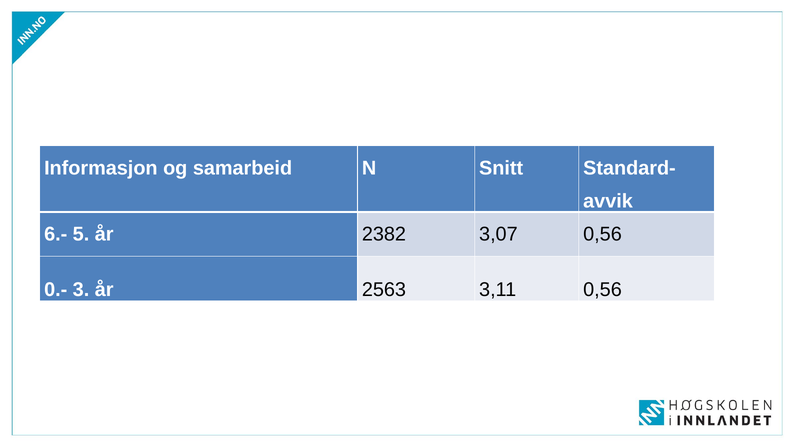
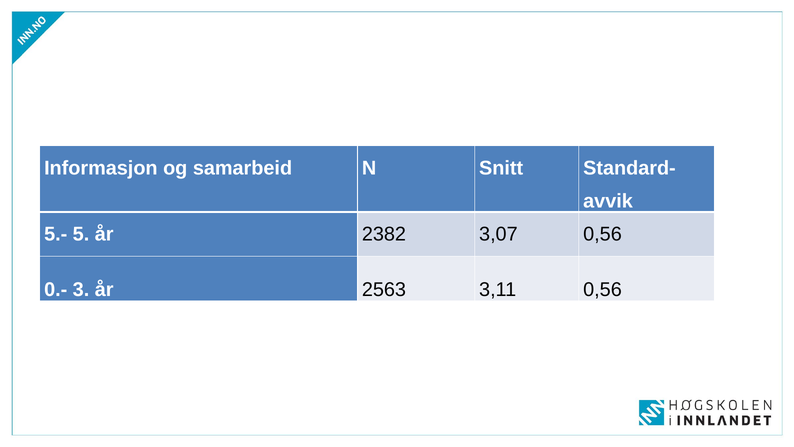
6.-: 6.- -> 5.-
